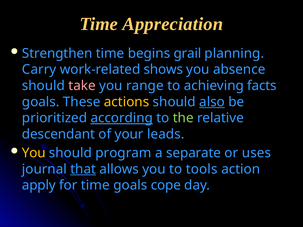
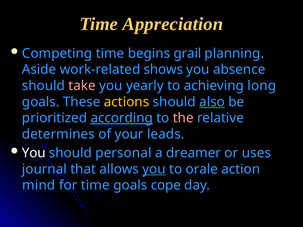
Strengthen: Strengthen -> Competing
Carry: Carry -> Aside
range: range -> yearly
facts: facts -> long
the colour: light green -> pink
descendant: descendant -> determines
You at (34, 153) colour: yellow -> white
program: program -> personal
separate: separate -> dreamer
that underline: present -> none
you at (154, 169) underline: none -> present
tools: tools -> orale
apply: apply -> mind
